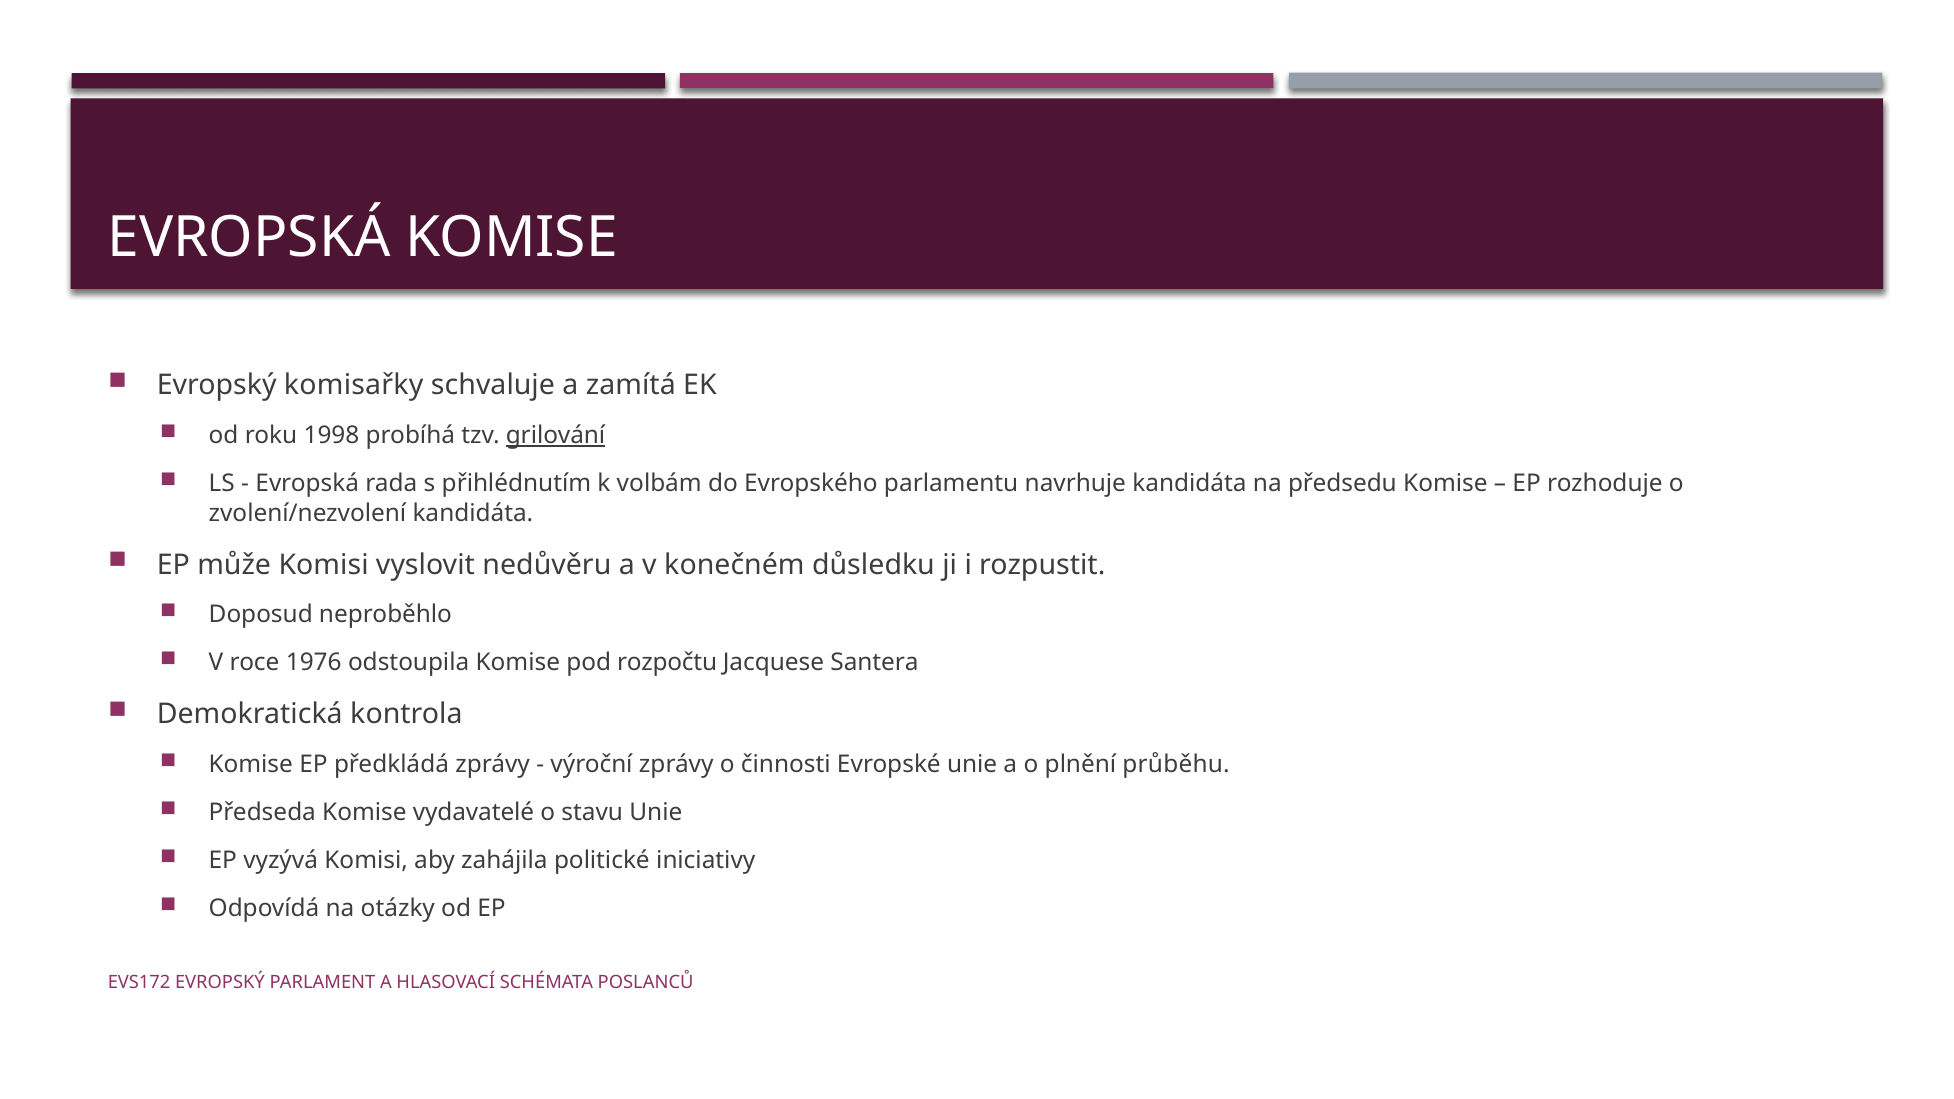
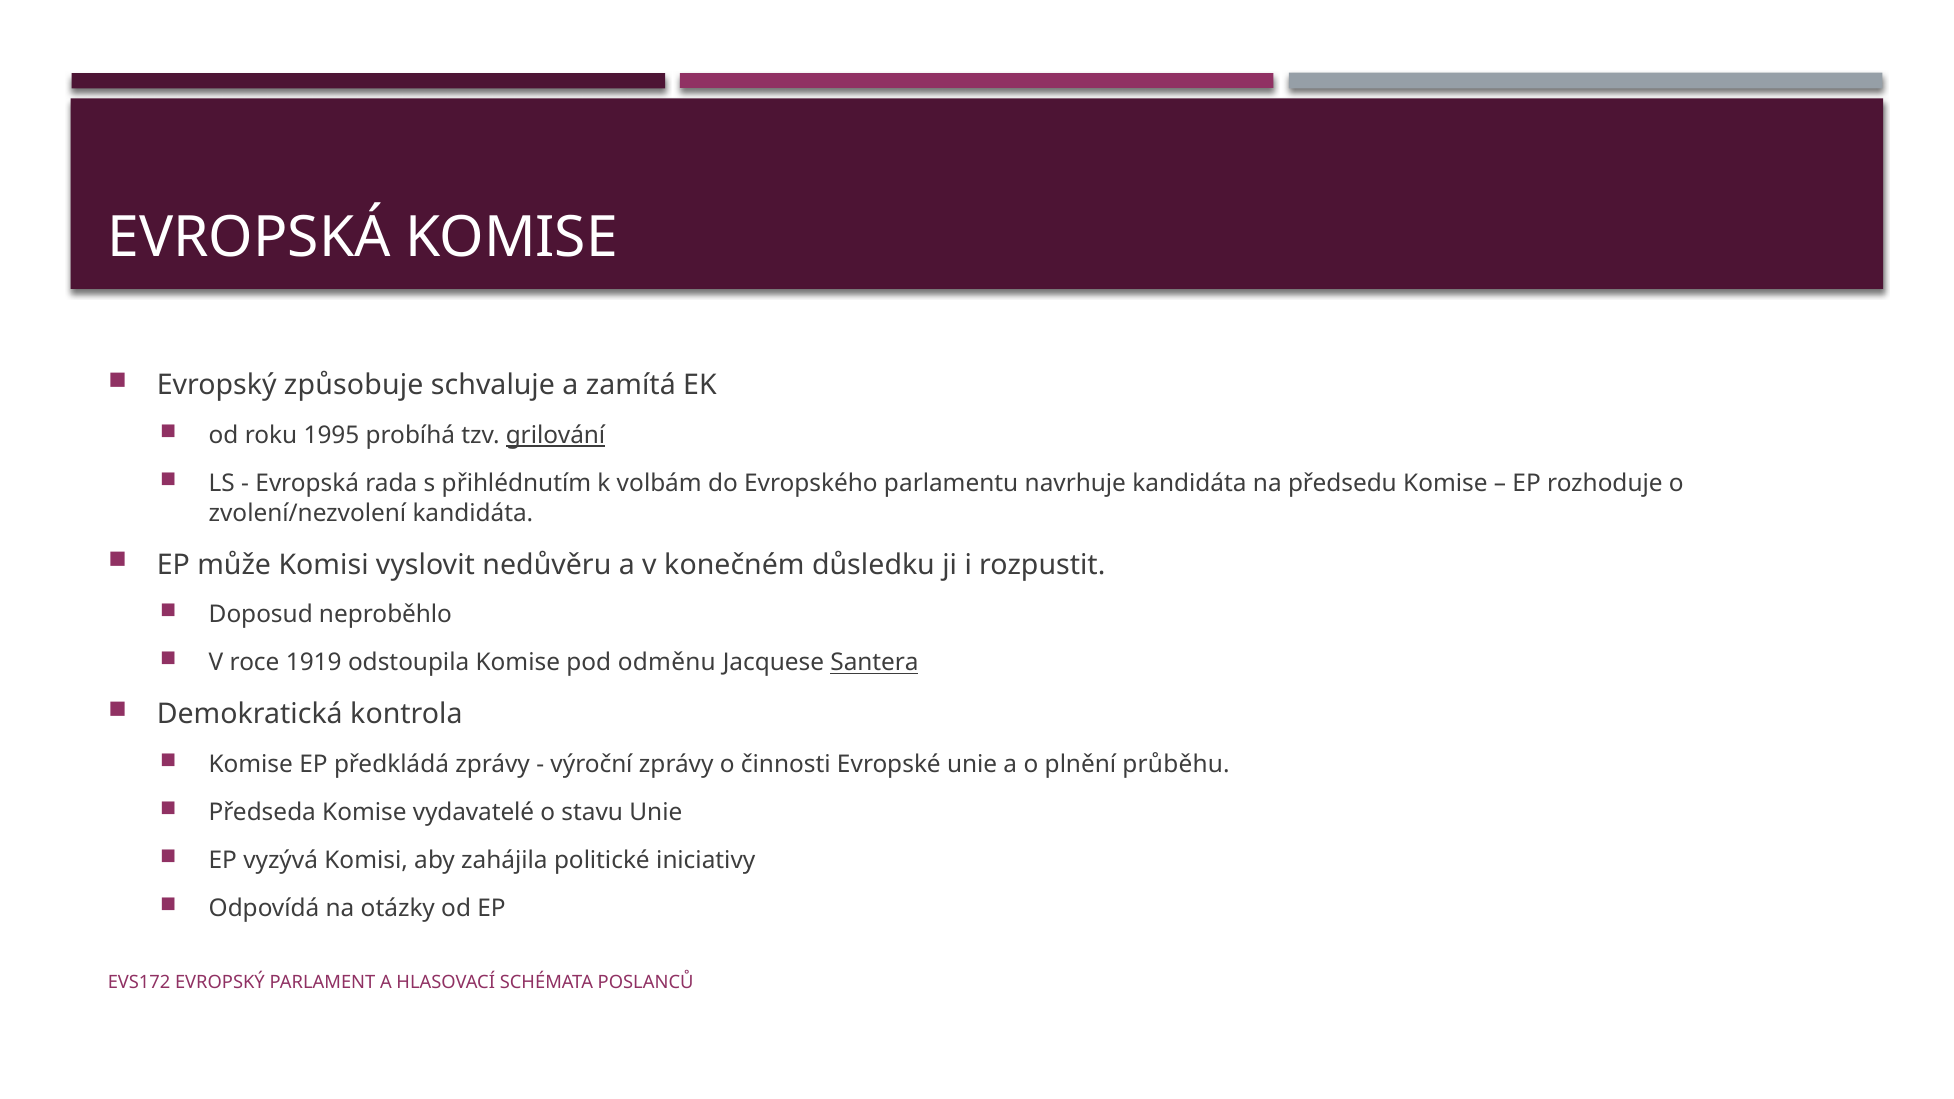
komisařky: komisařky -> způsobuje
1998: 1998 -> 1995
1976: 1976 -> 1919
rozpočtu: rozpočtu -> odměnu
Santera underline: none -> present
